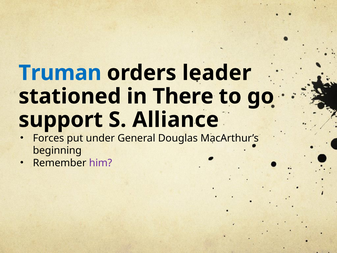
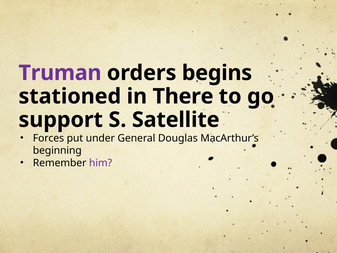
Truman colour: blue -> purple
leader: leader -> begins
Alliance: Alliance -> Satellite
